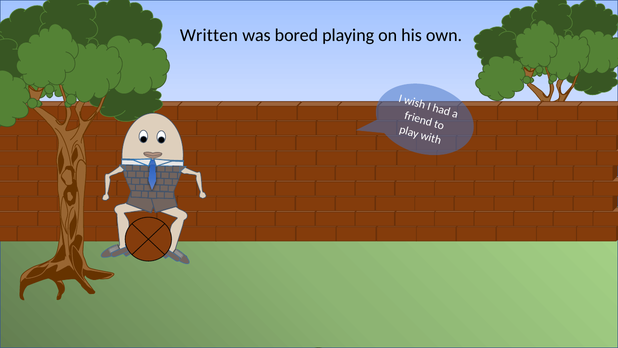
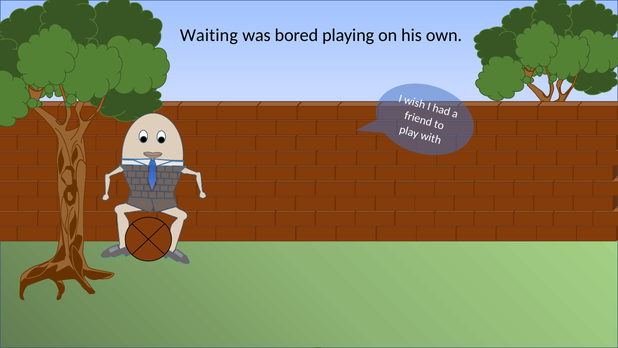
Written: Written -> Waiting
